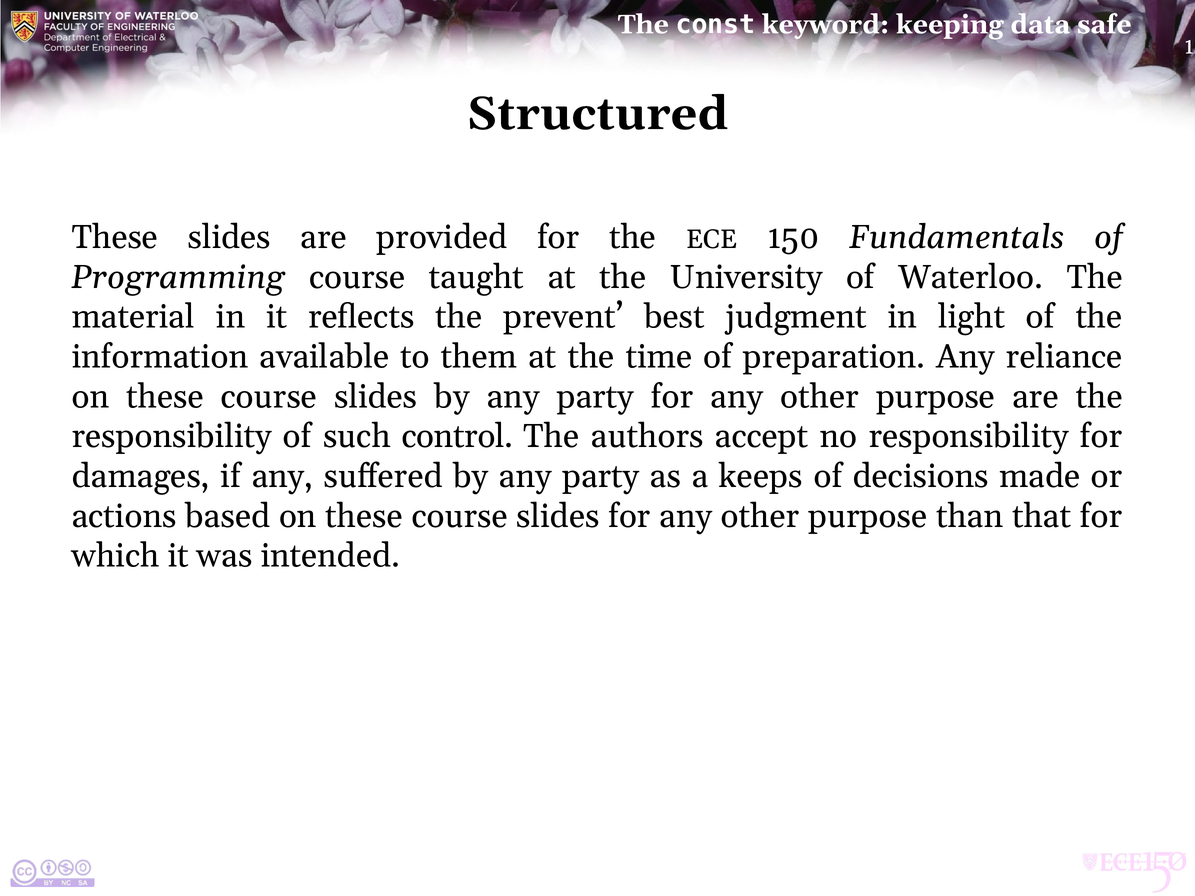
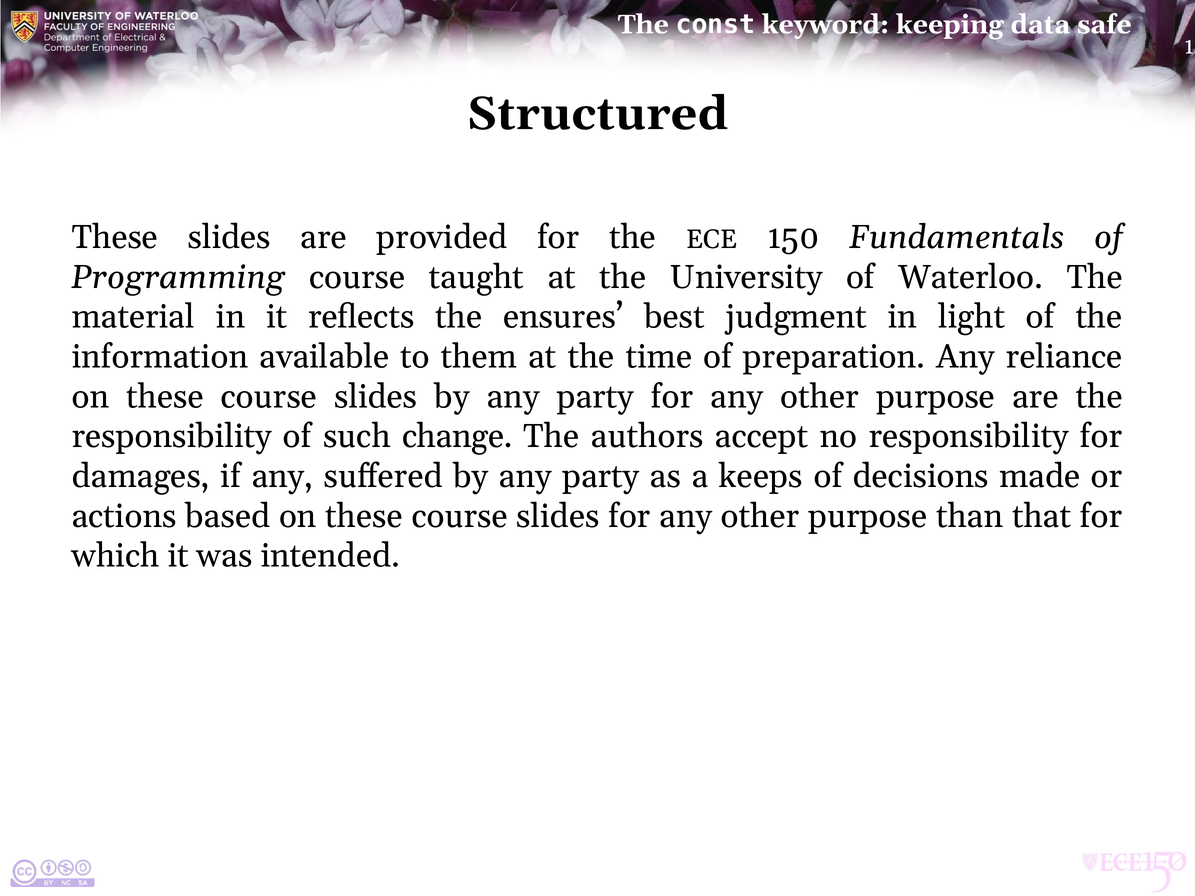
prevent: prevent -> ensures
control: control -> change
